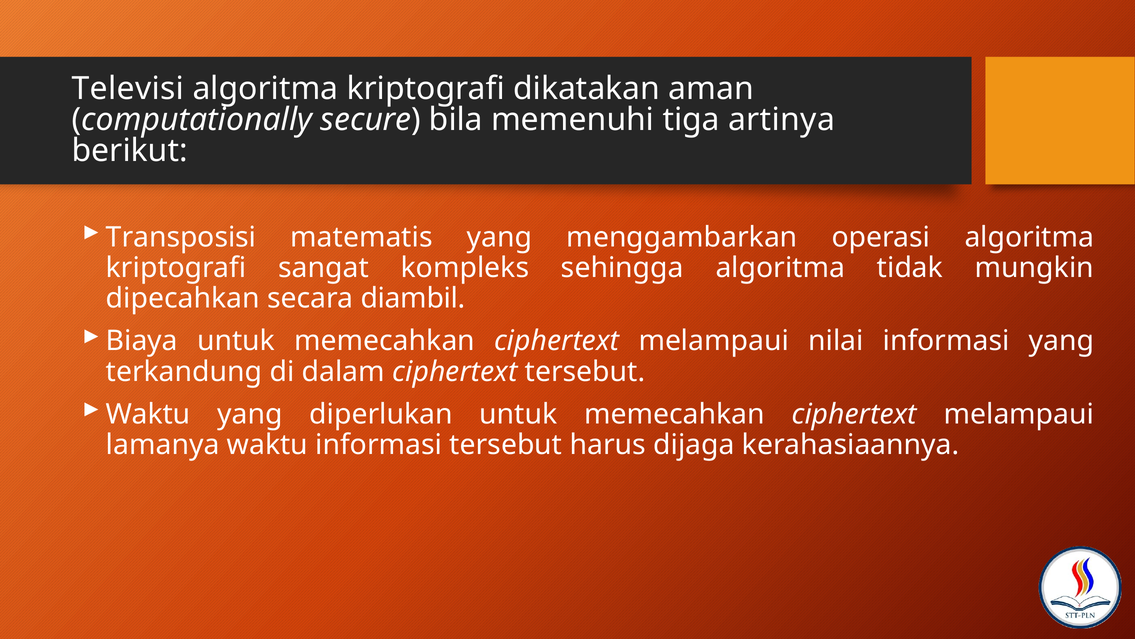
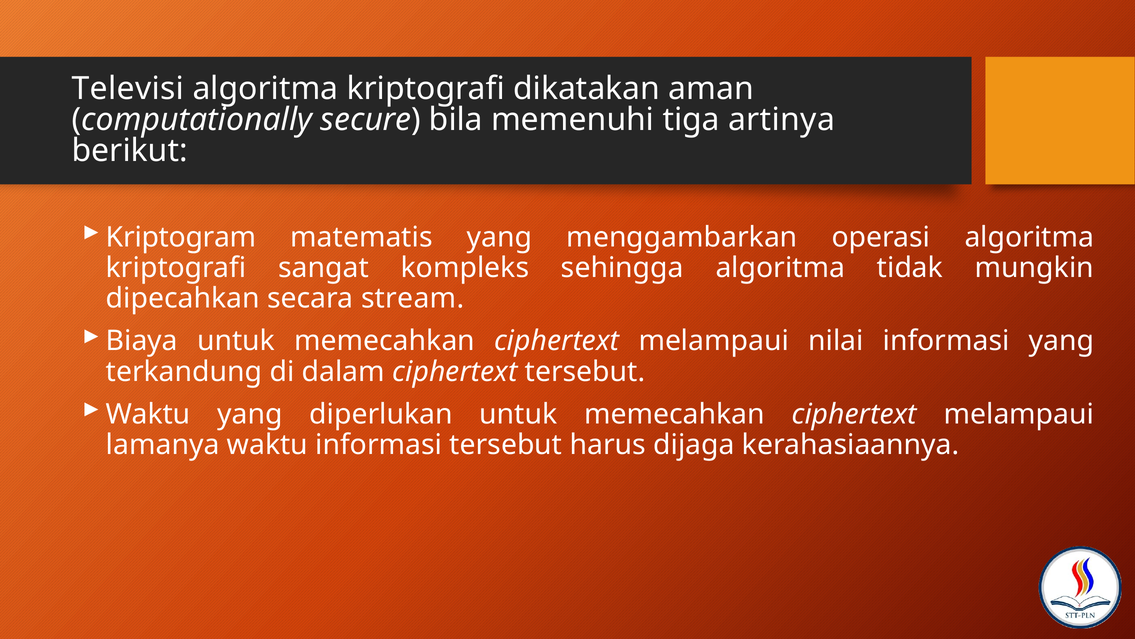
Transposisi: Transposisi -> Kriptogram
diambil: diambil -> stream
